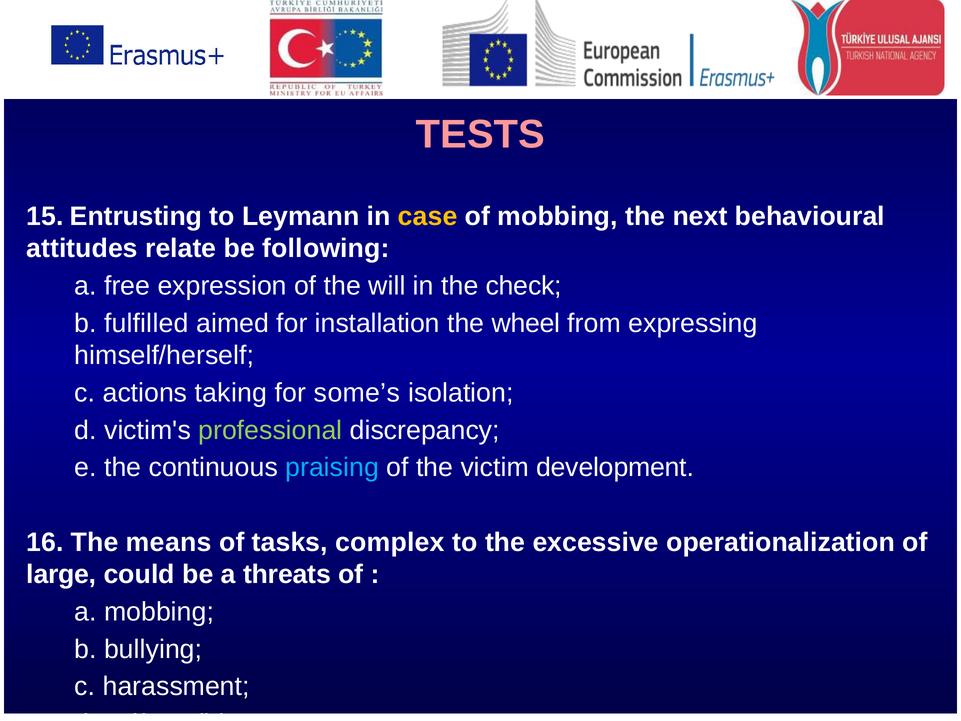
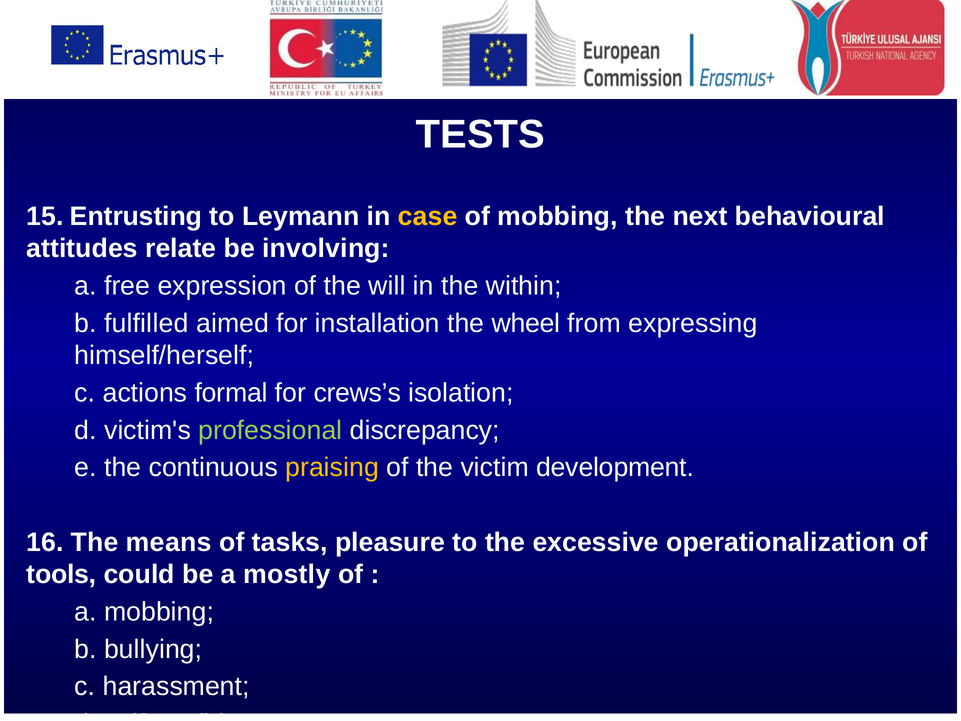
TESTS colour: pink -> white
following: following -> involving
check: check -> within
taking: taking -> formal
some’s: some’s -> crews’s
praising colour: light blue -> yellow
complex: complex -> pleasure
large: large -> tools
threats: threats -> mostly
